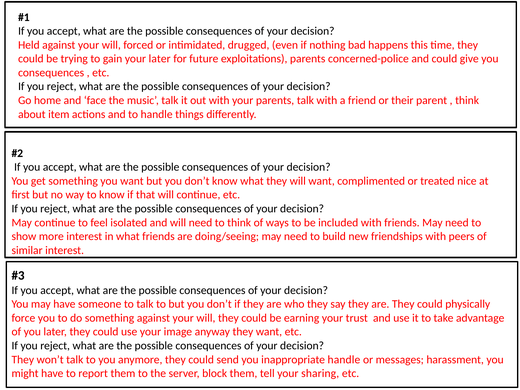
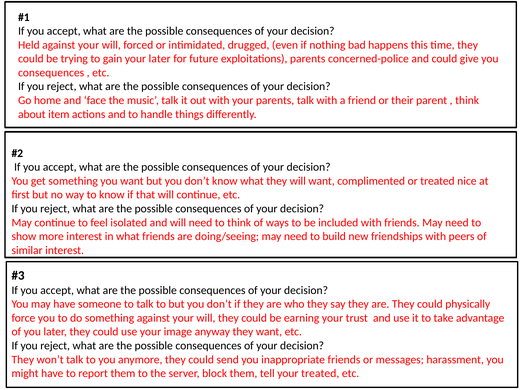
inappropriate handle: handle -> friends
your sharing: sharing -> treated
